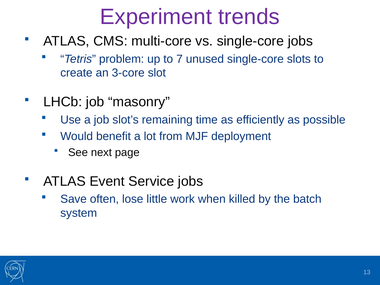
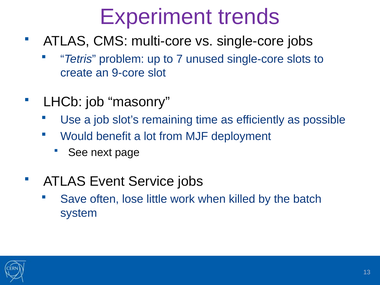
3-core: 3-core -> 9-core
